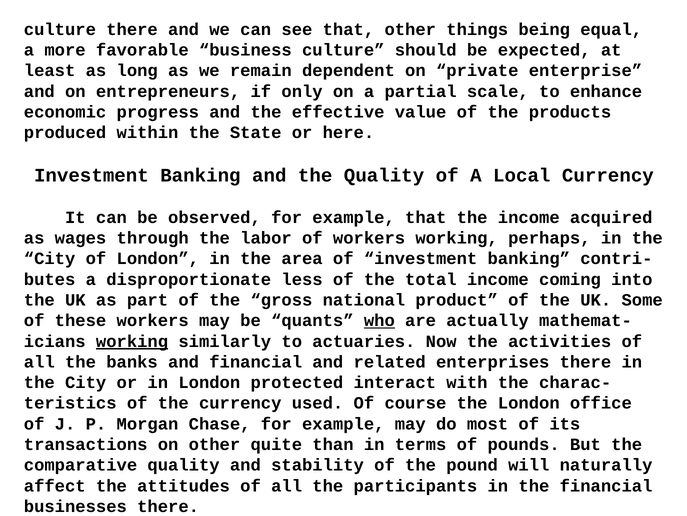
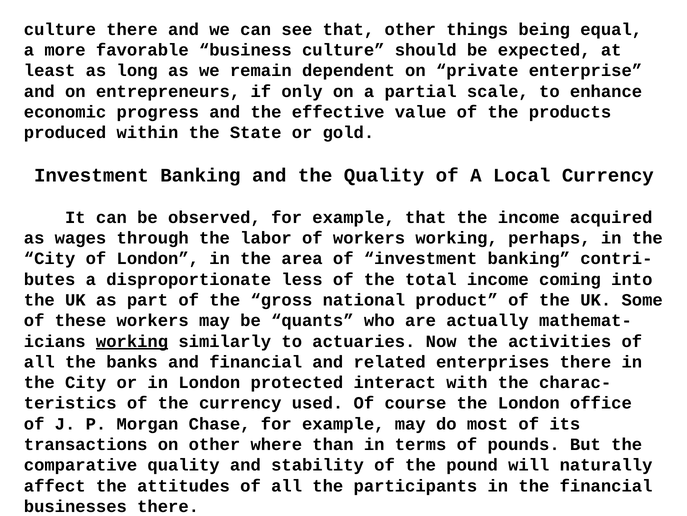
here: here -> gold
who underline: present -> none
quite: quite -> where
